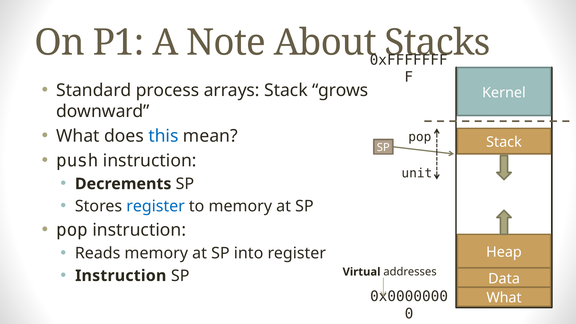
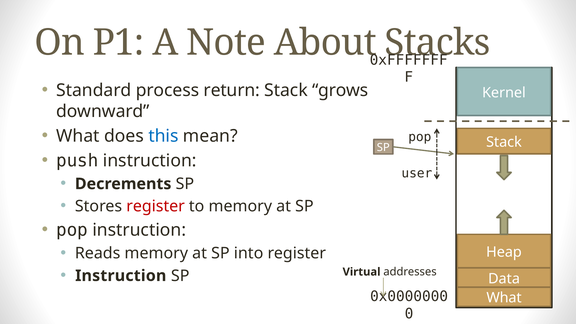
arrays: arrays -> return
unit: unit -> user
register at (156, 206) colour: blue -> red
